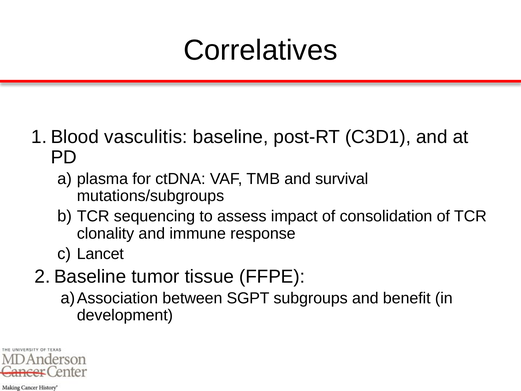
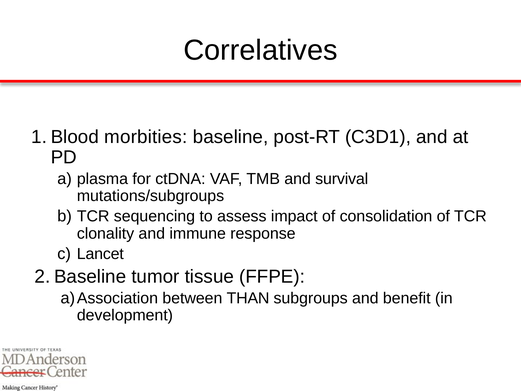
vasculitis: vasculitis -> morbities
SGPT: SGPT -> THAN
